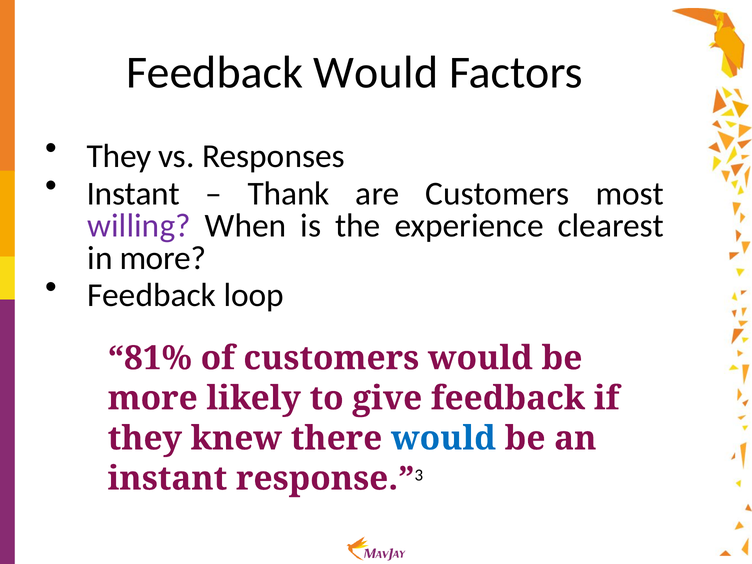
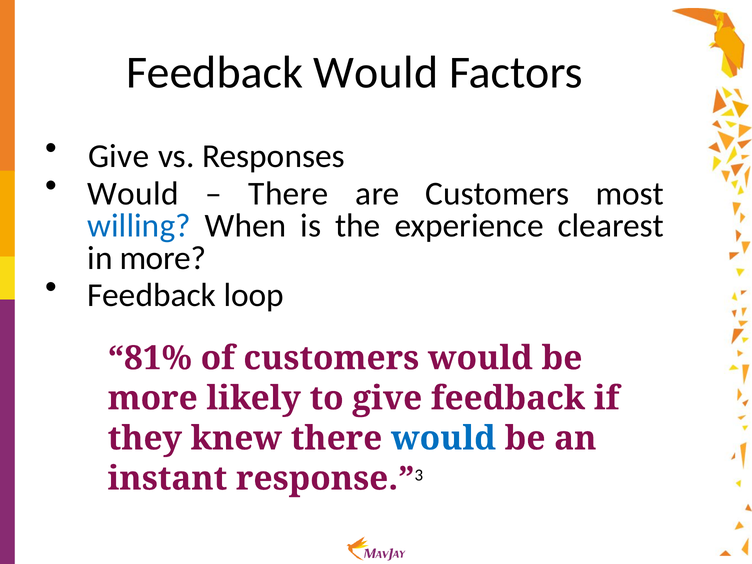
They at (119, 156): They -> Give
Instant at (133, 194): Instant -> Would
Thank at (289, 194): Thank -> There
willing colour: purple -> blue
